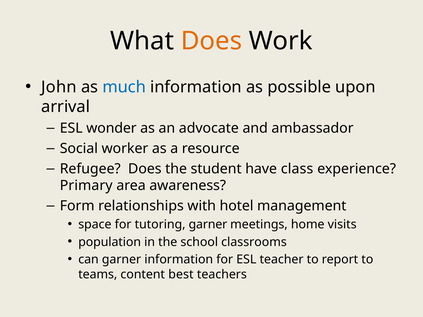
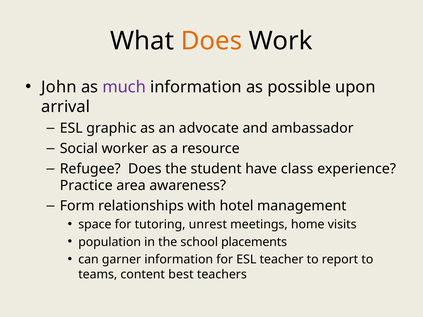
much colour: blue -> purple
wonder: wonder -> graphic
Primary: Primary -> Practice
tutoring garner: garner -> unrest
classrooms: classrooms -> placements
